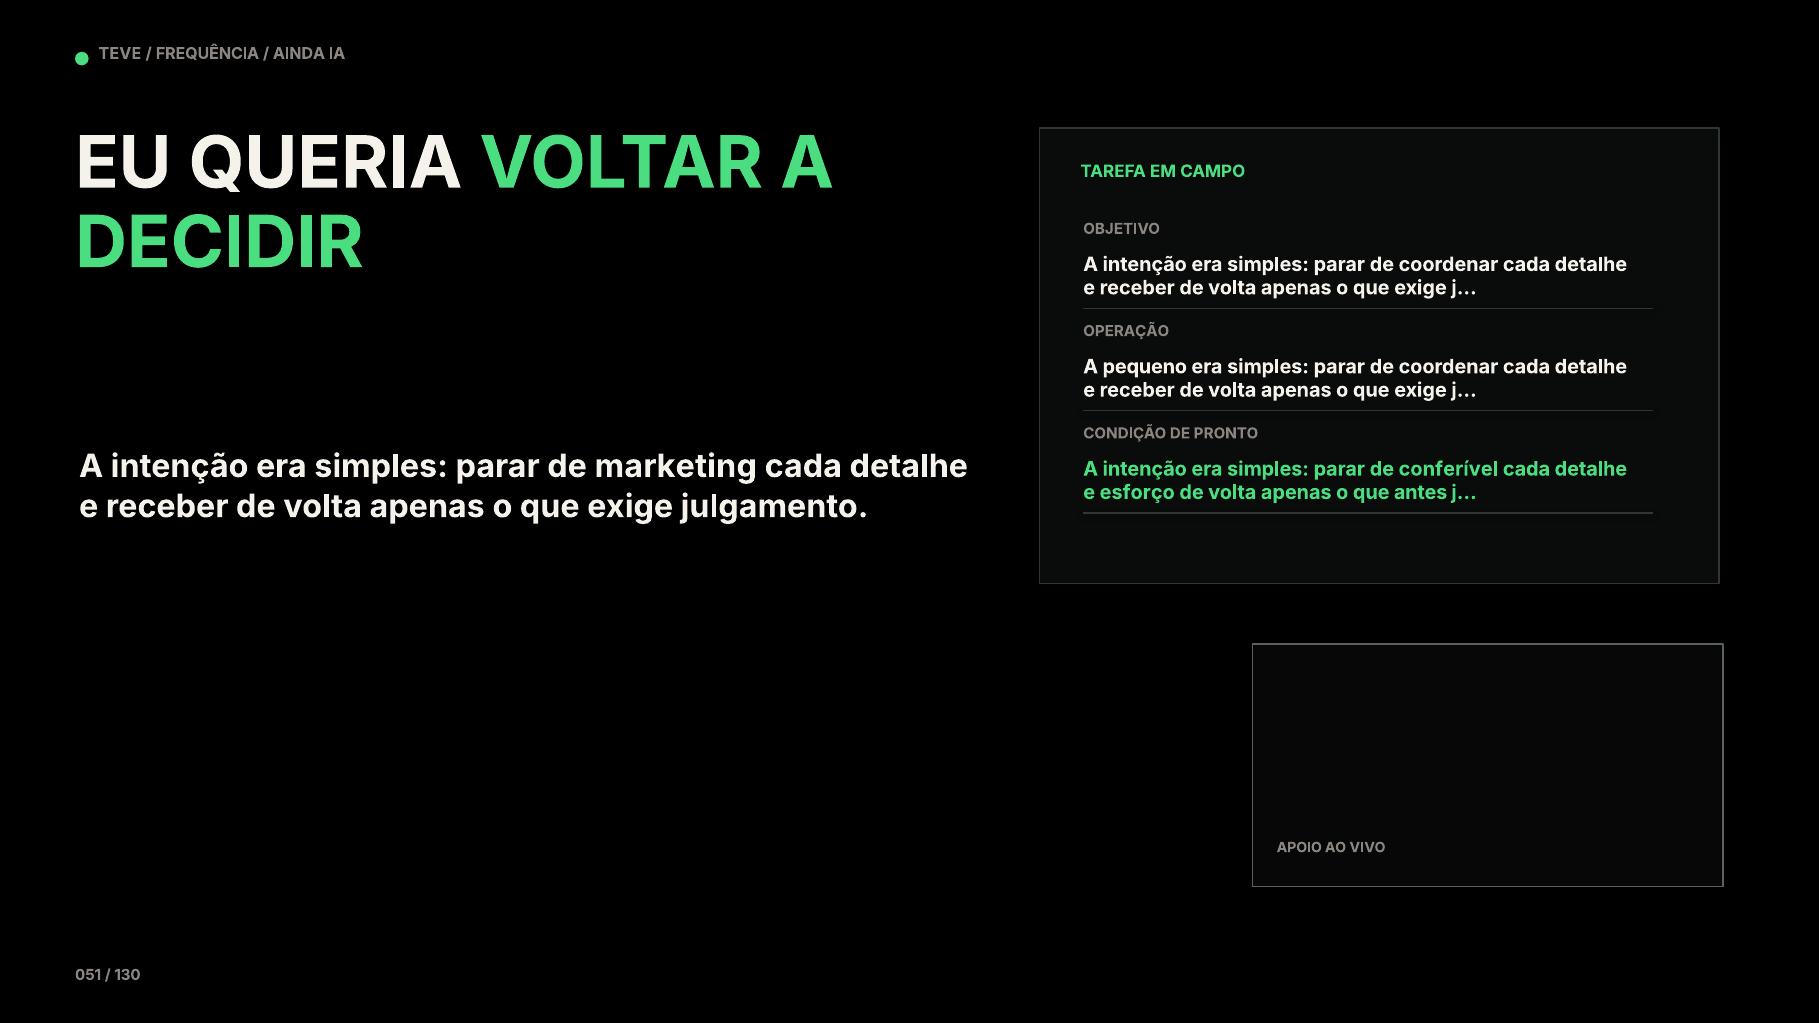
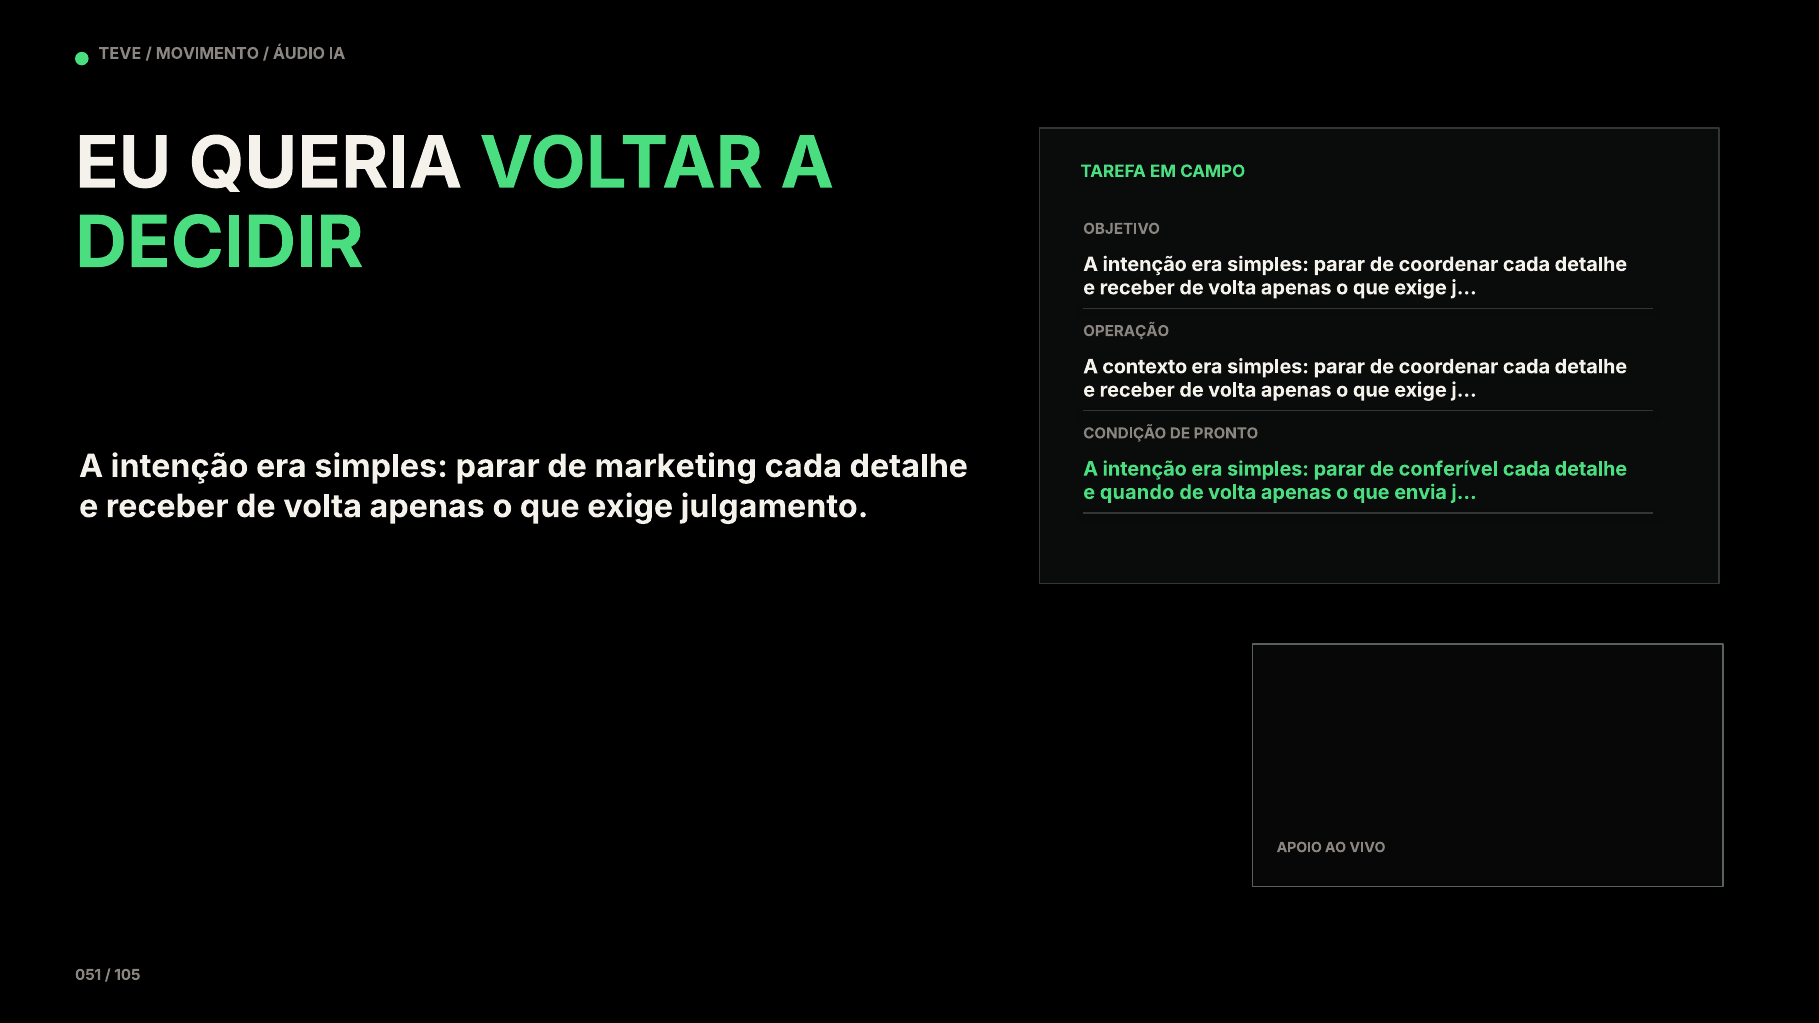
FREQUÊNCIA: FREQUÊNCIA -> MOVIMENTO
AINDA: AINDA -> ÁUDIO
pequeno: pequeno -> contexto
esforço: esforço -> quando
antes: antes -> envia
130: 130 -> 105
